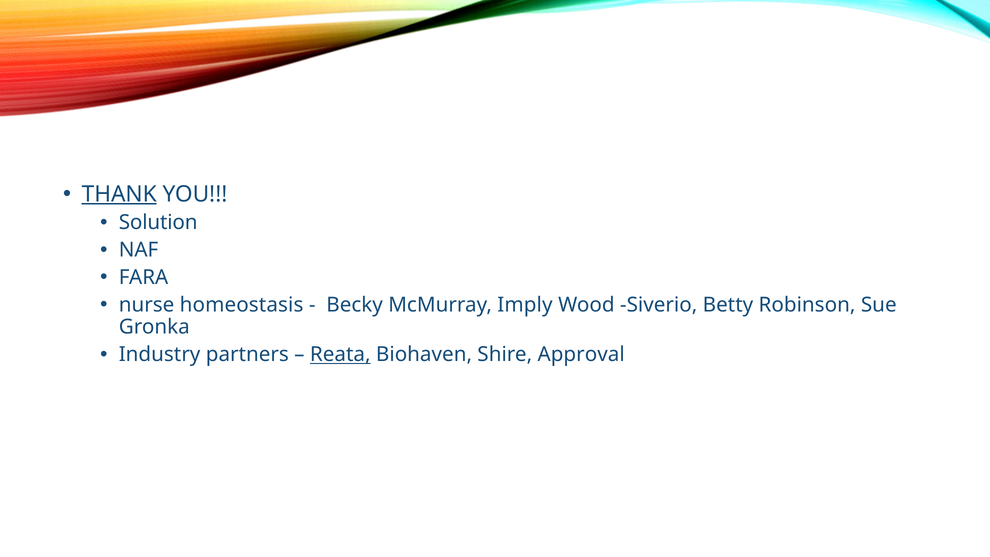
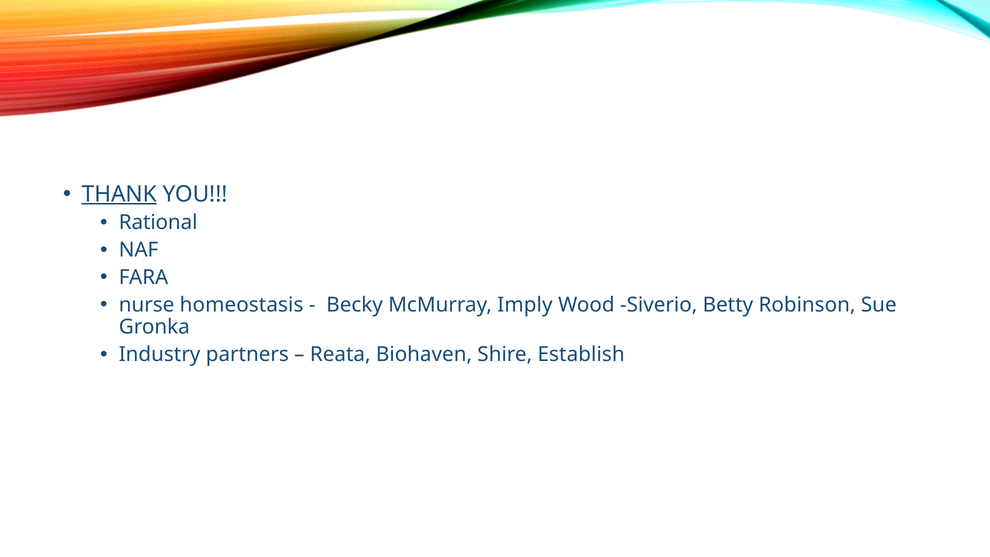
Solution: Solution -> Rational
Reata underline: present -> none
Approval: Approval -> Establish
